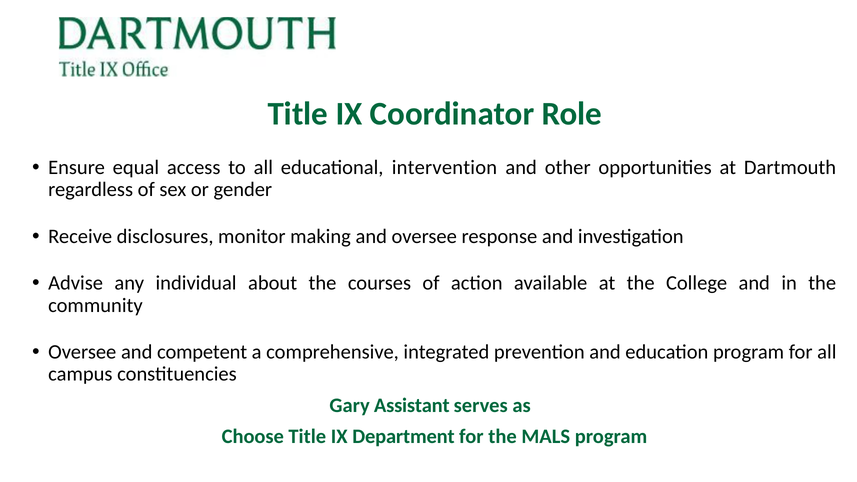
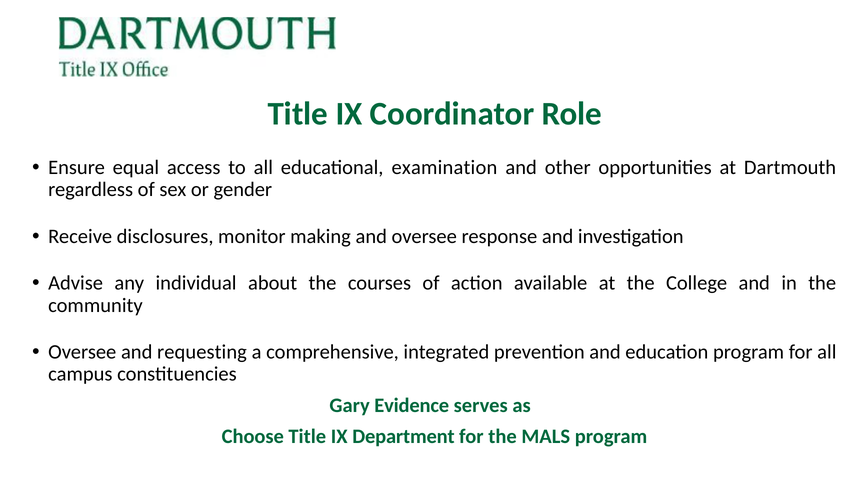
intervention: intervention -> examination
competent: competent -> requesting
Assistant: Assistant -> Evidence
